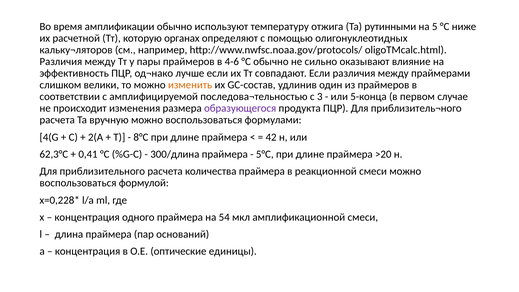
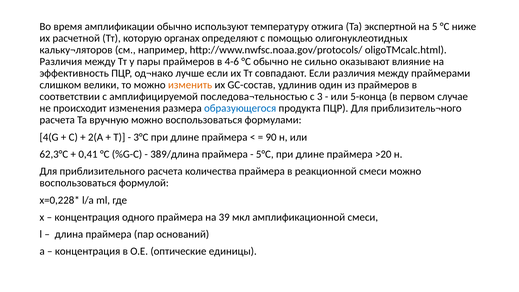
рутинными: рутинными -> экспертной
образующегося colour: purple -> blue
8°С: 8°С -> 3°С
42: 42 -> 90
300/длина: 300/длина -> 389/длина
54: 54 -> 39
